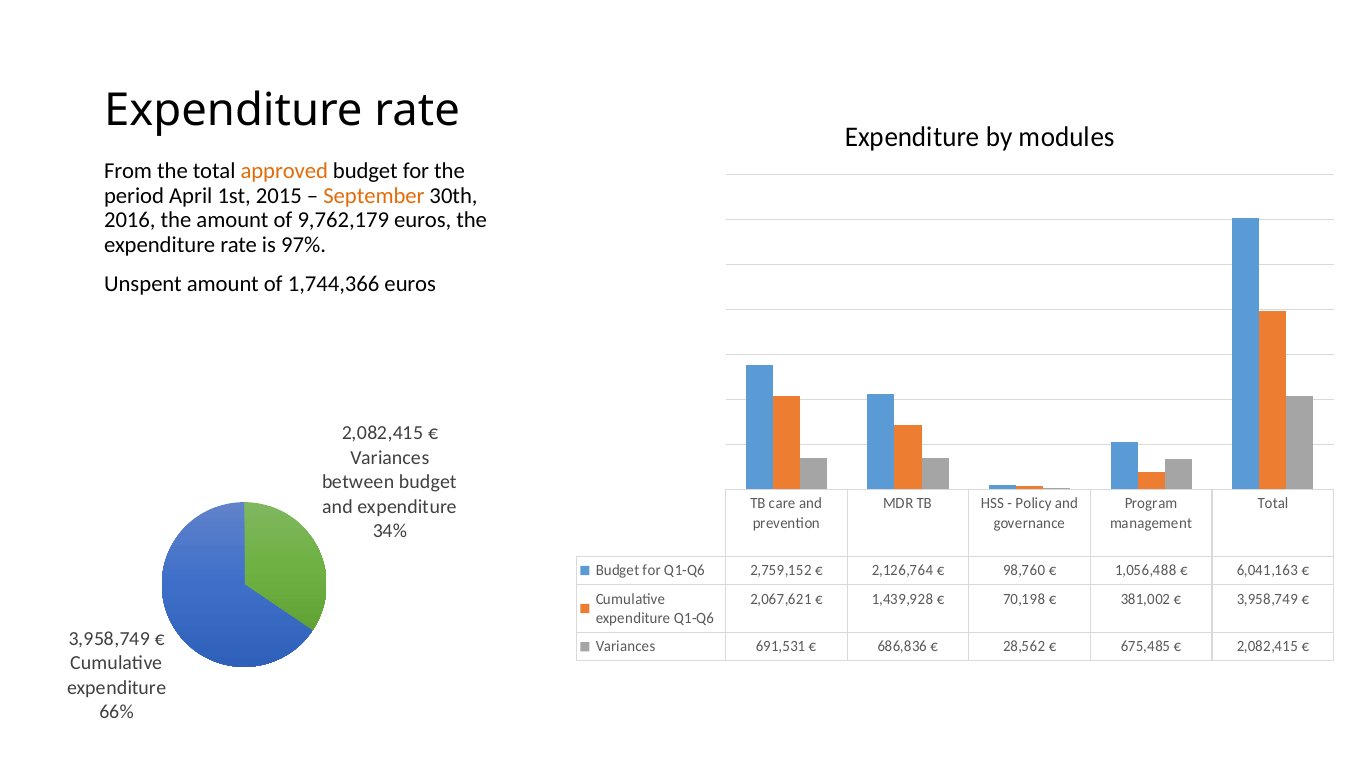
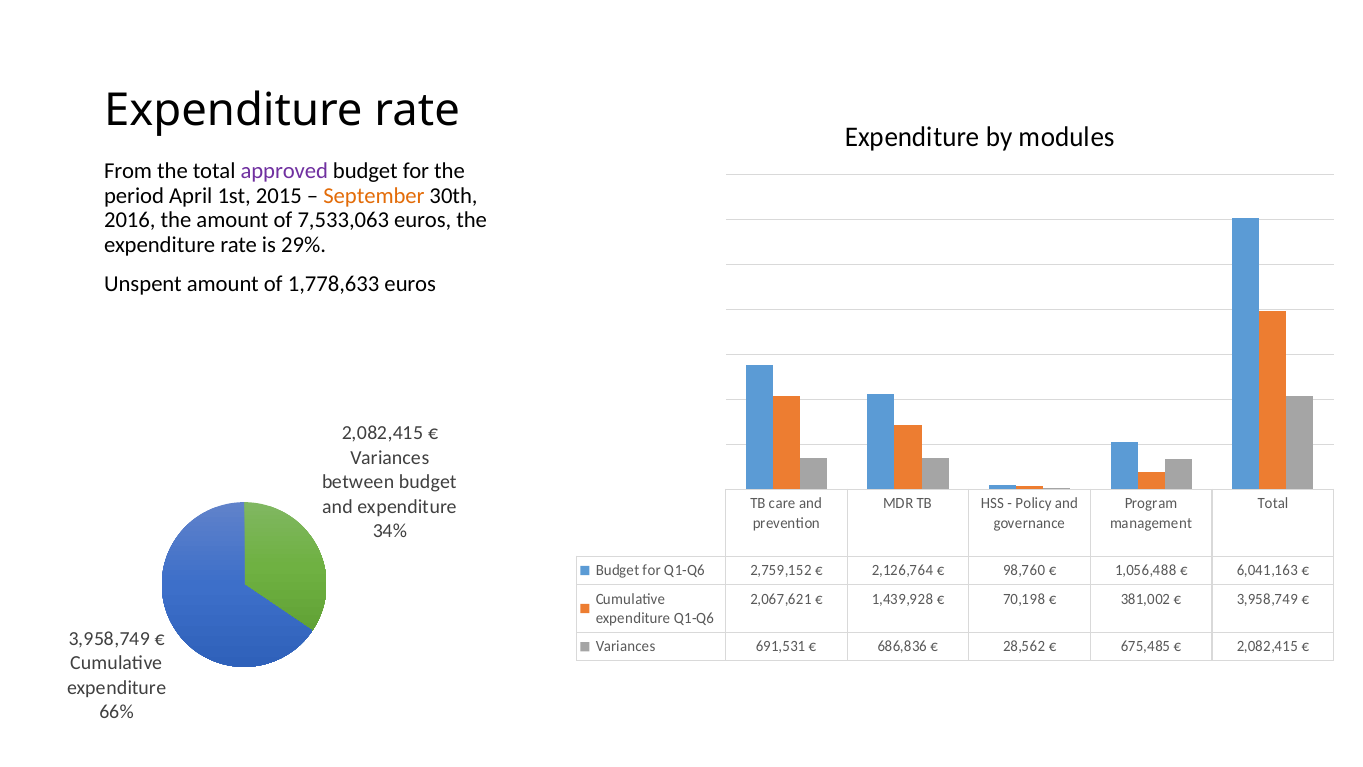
approved colour: orange -> purple
9,762,179: 9,762,179 -> 7,533,063
97%: 97% -> 29%
1,744,366: 1,744,366 -> 1,778,633
